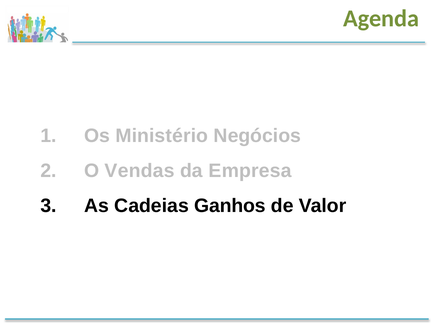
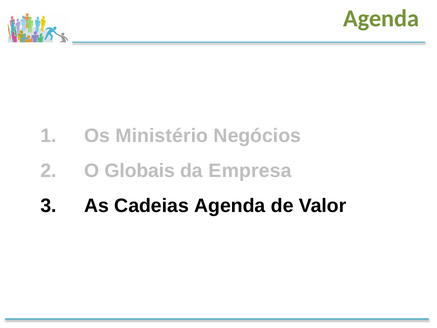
Vendas: Vendas -> Globais
Cadeias Ganhos: Ganhos -> Agenda
